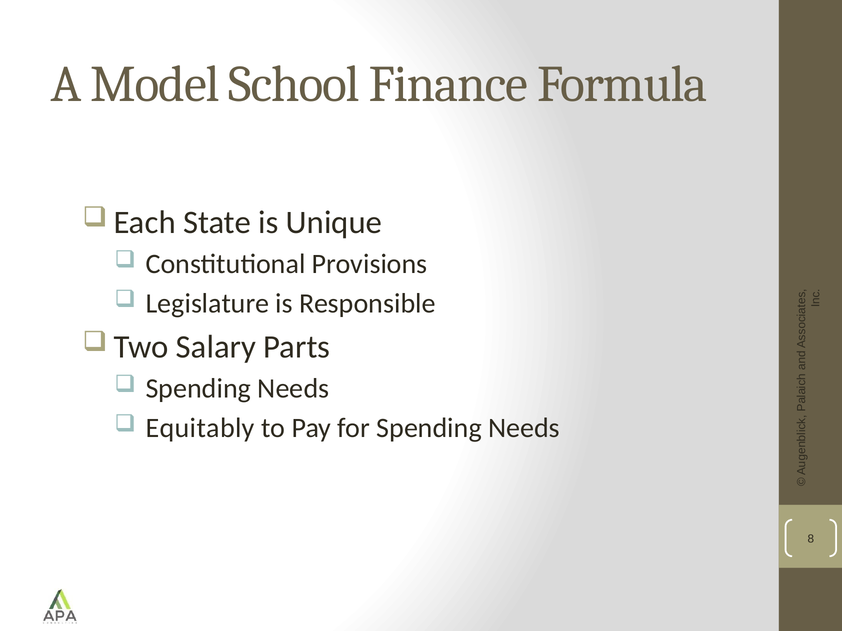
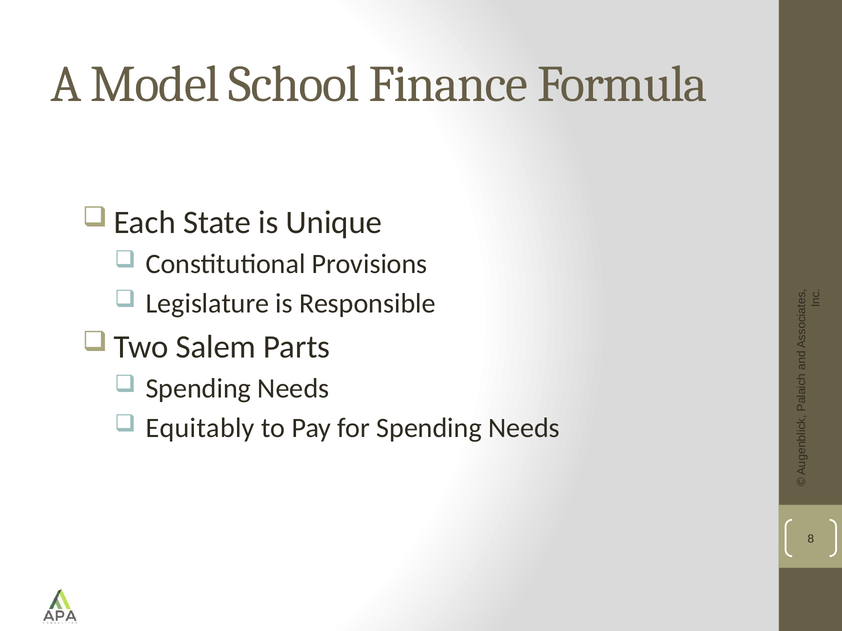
Salary: Salary -> Salem
